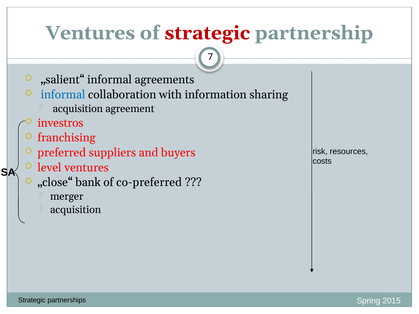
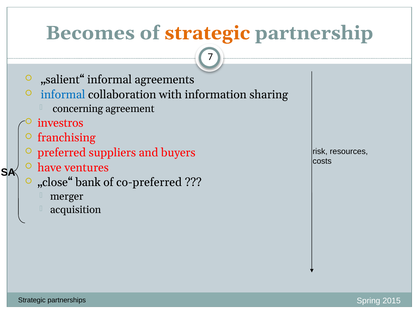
Ventures at (90, 33): Ventures -> Becomes
strategic at (207, 33) colour: red -> orange
acquisition at (78, 109): acquisition -> concerning
level: level -> have
